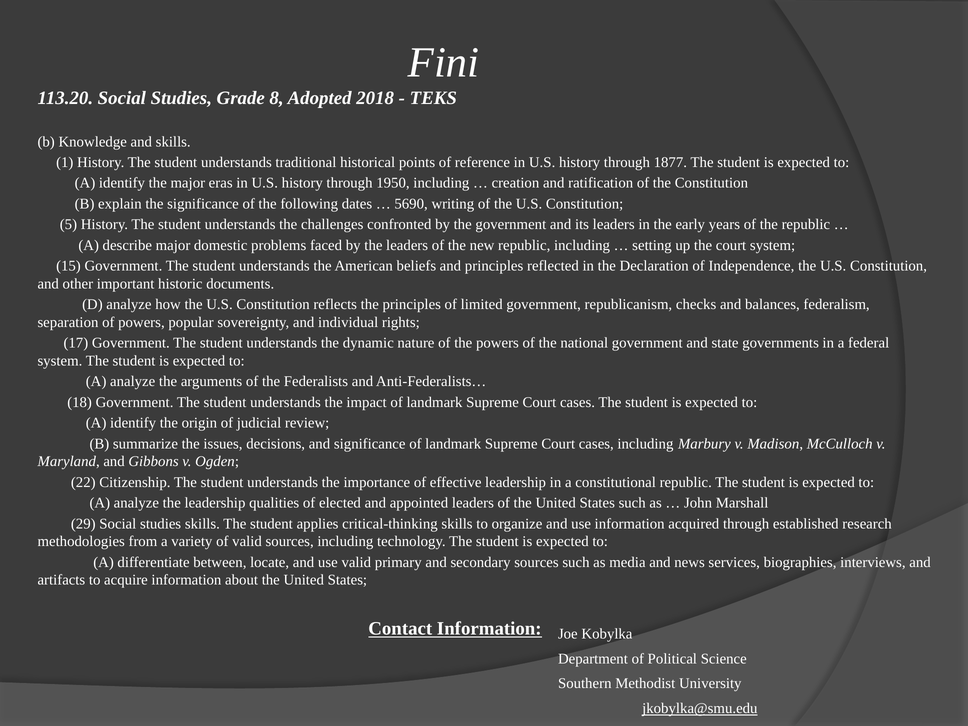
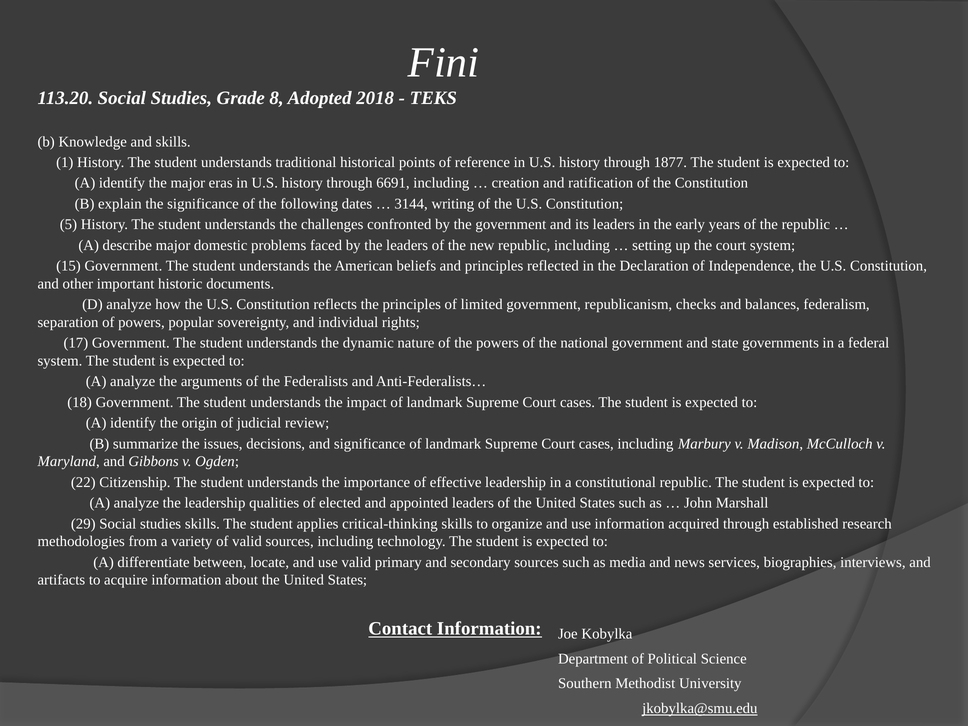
1950: 1950 -> 6691
5690: 5690 -> 3144
